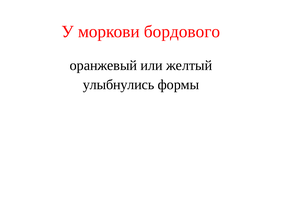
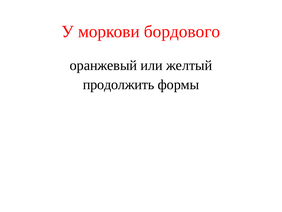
улыбнулись: улыбнулись -> продолжить
